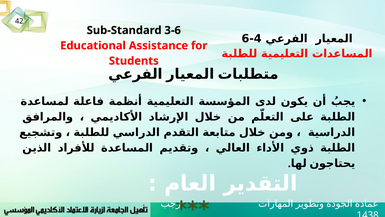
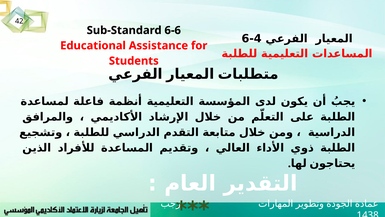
3-6: 3-6 -> 6-6
